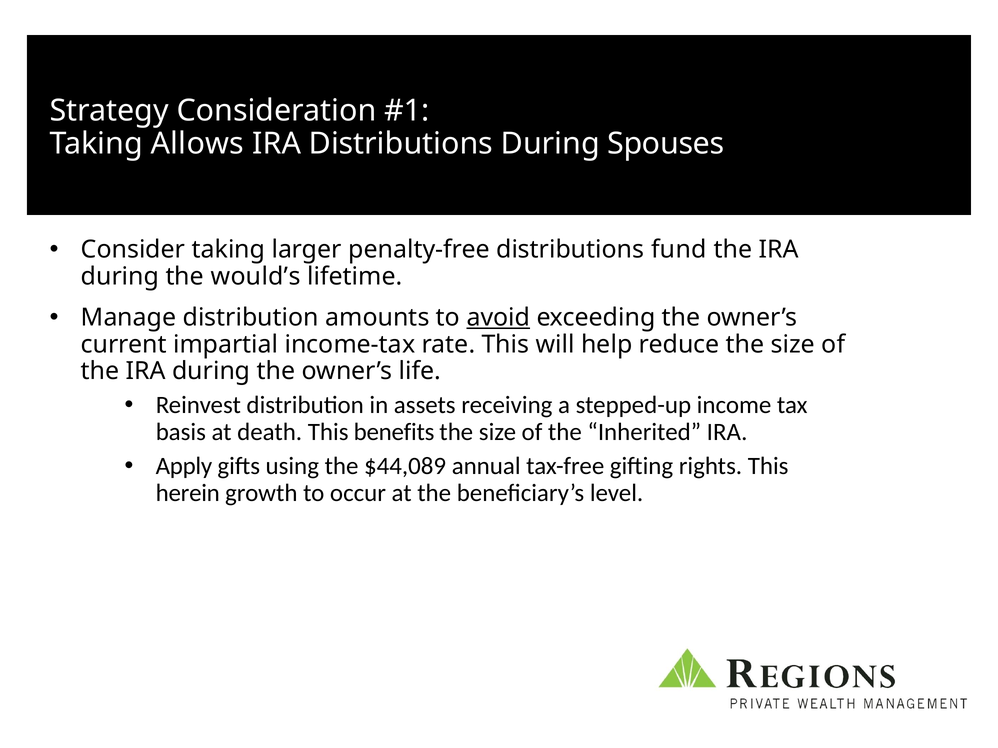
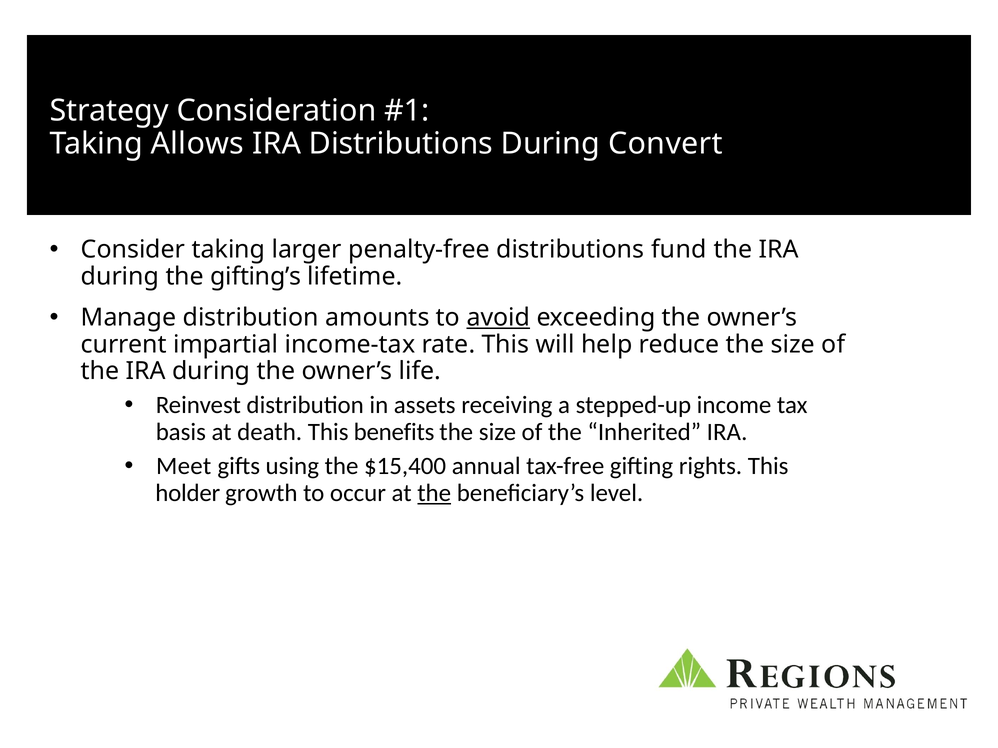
Spouses: Spouses -> Convert
would’s: would’s -> gifting’s
Apply: Apply -> Meet
$44,089: $44,089 -> $15,400
herein: herein -> holder
the at (434, 493) underline: none -> present
